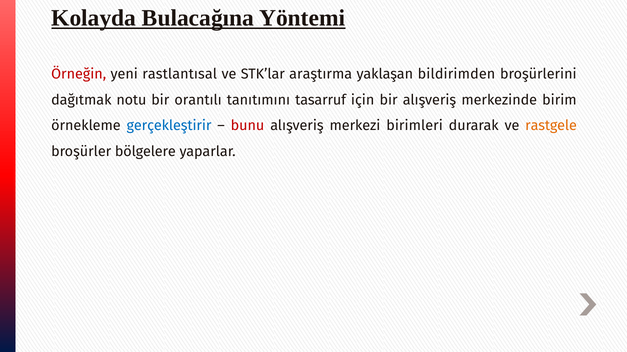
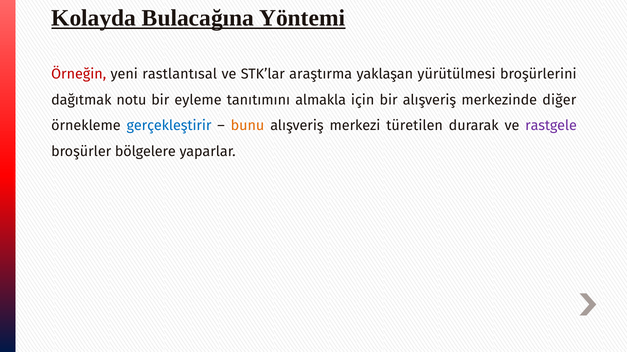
bildirimden: bildirimden -> yürütülmesi
orantılı: orantılı -> eyleme
tasarruf: tasarruf -> almakla
birim: birim -> diğer
bunu colour: red -> orange
birimleri: birimleri -> türetilen
rastgele colour: orange -> purple
